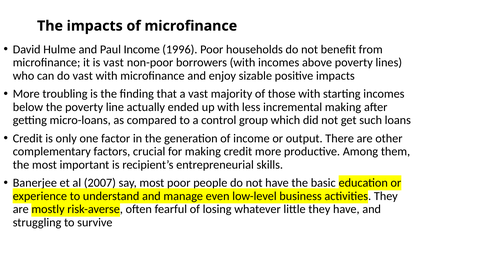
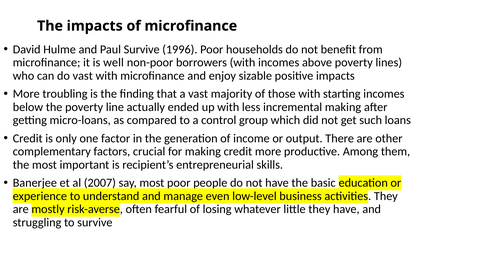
Paul Income: Income -> Survive
is vast: vast -> well
